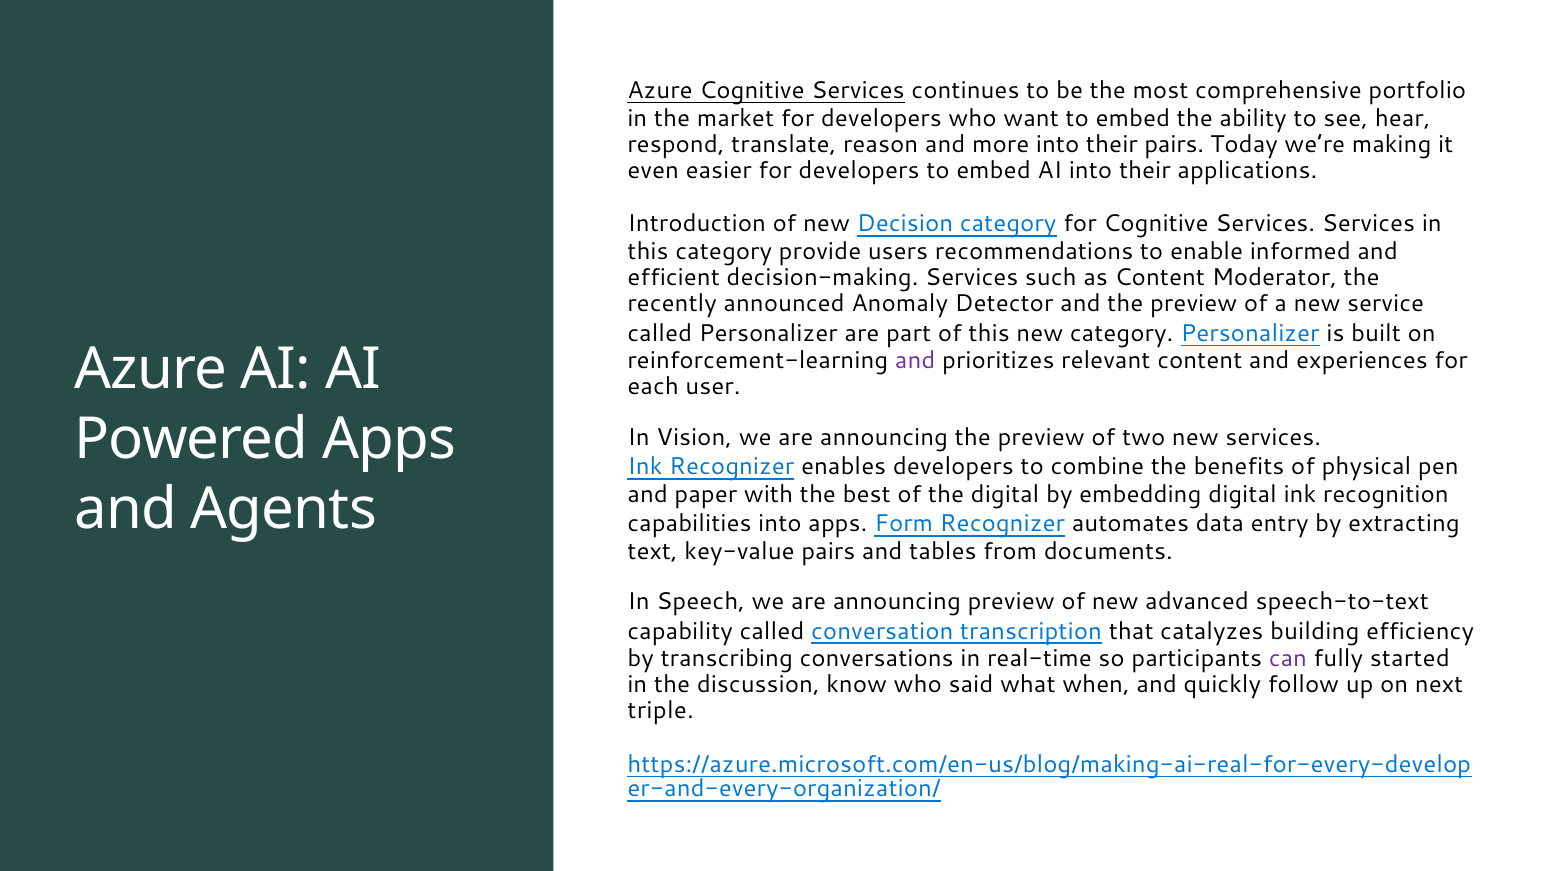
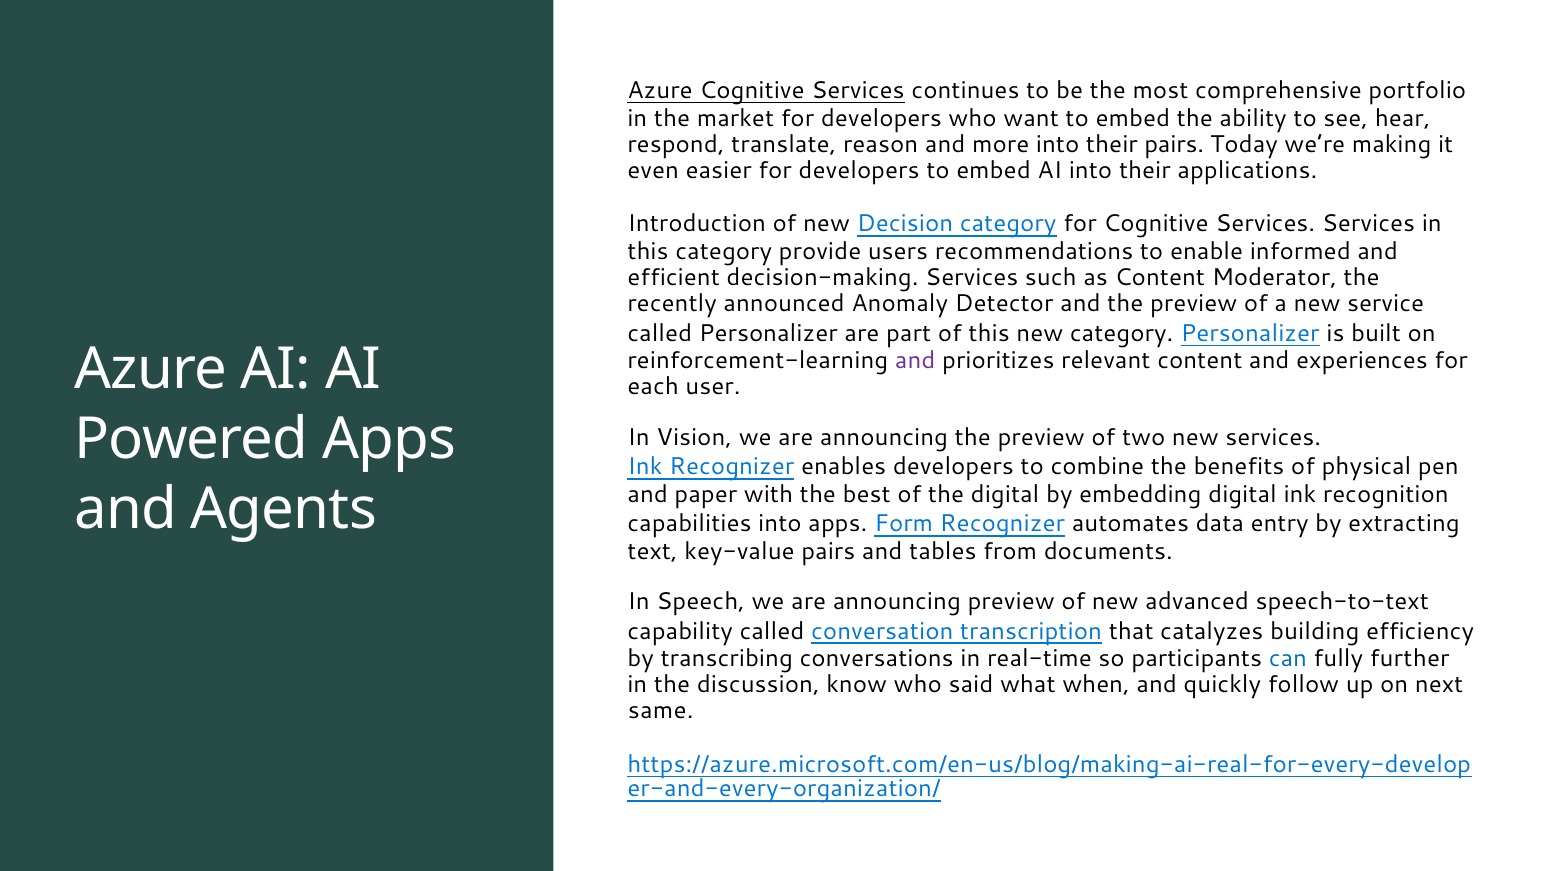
can colour: purple -> blue
started: started -> further
triple: triple -> same
